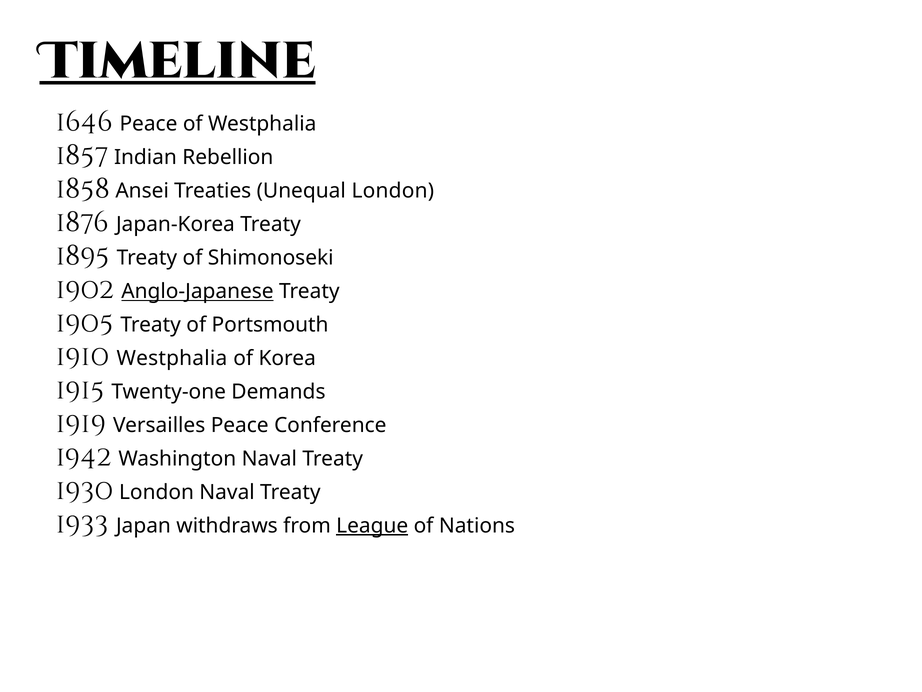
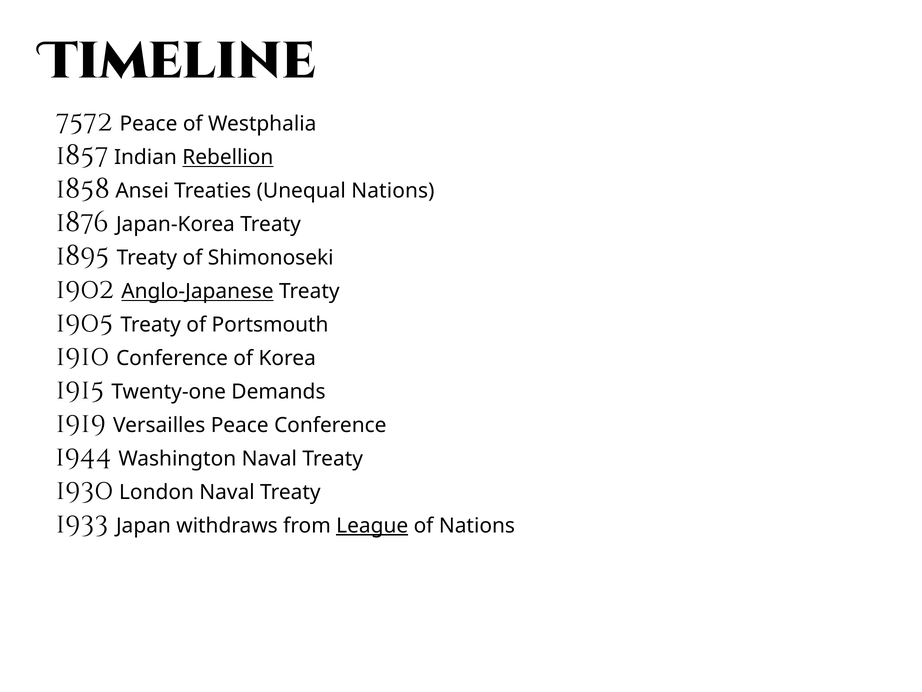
Timeline underline: present -> none
1646: 1646 -> 7572
Rebellion underline: none -> present
Unequal London: London -> Nations
1910 Westphalia: Westphalia -> Conference
1942: 1942 -> 1944
